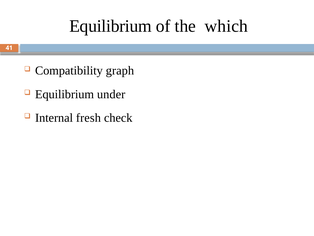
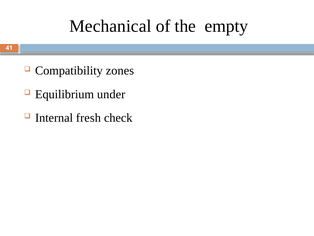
Equilibrium at (111, 26): Equilibrium -> Mechanical
which: which -> empty
graph: graph -> zones
